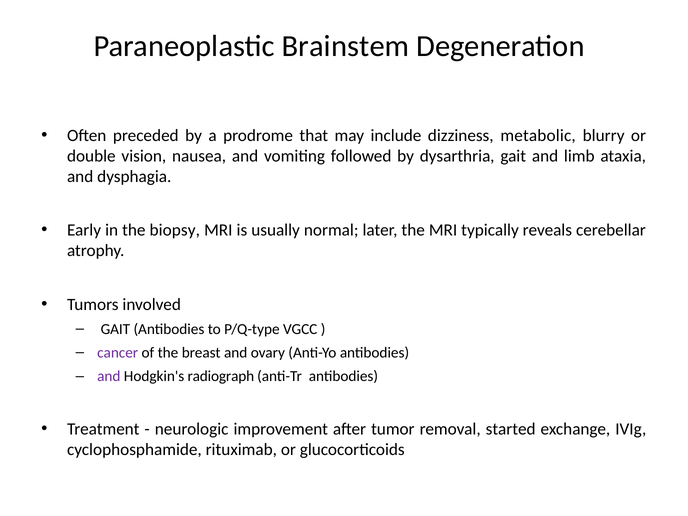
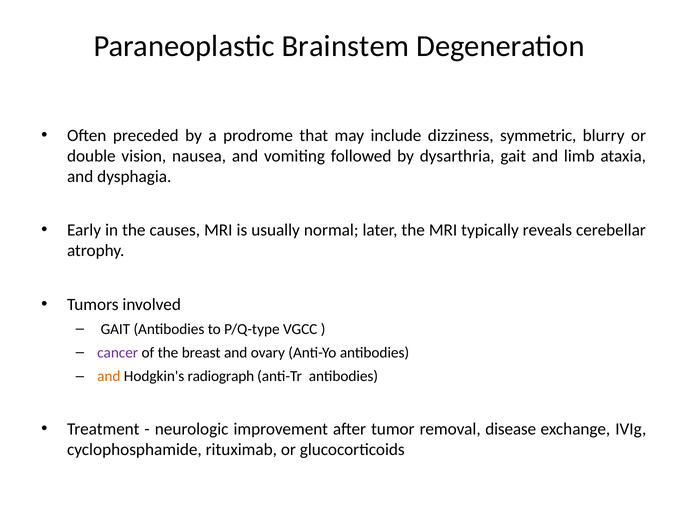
metabolic: metabolic -> symmetric
biopsy: biopsy -> causes
and at (109, 376) colour: purple -> orange
started: started -> disease
